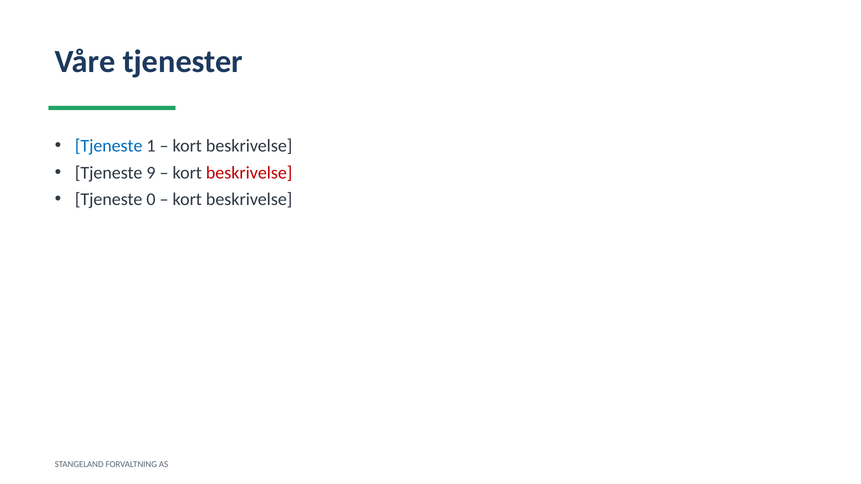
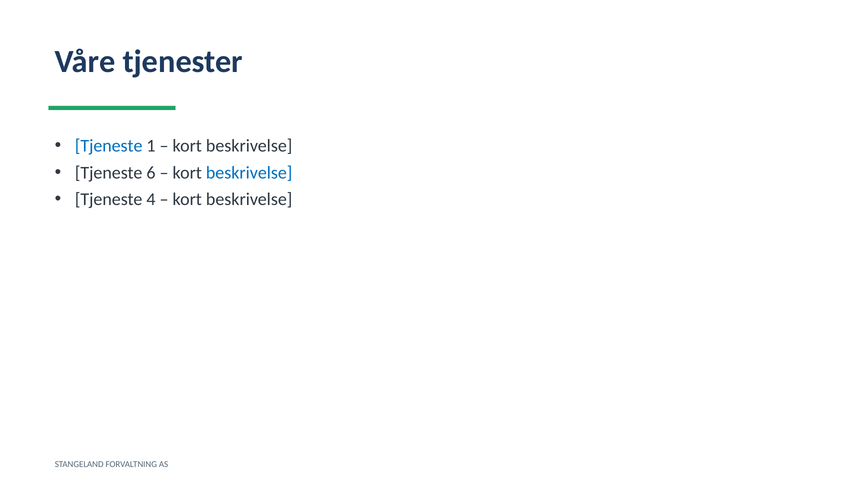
9: 9 -> 6
beskrivelse at (249, 173) colour: red -> blue
0: 0 -> 4
